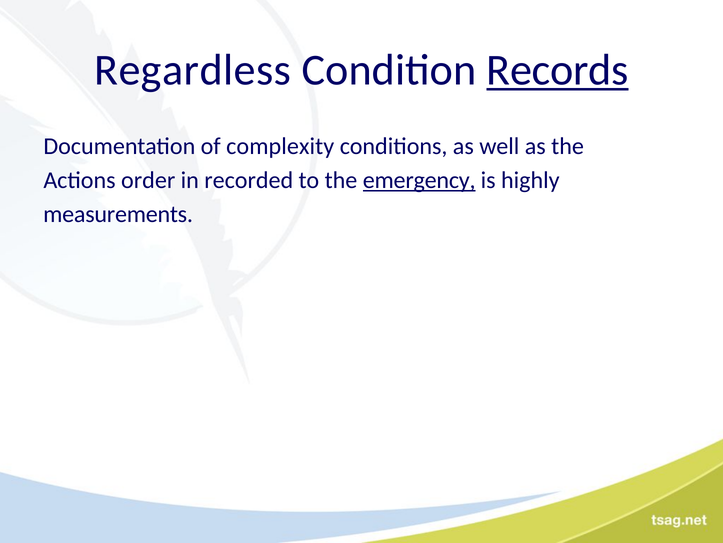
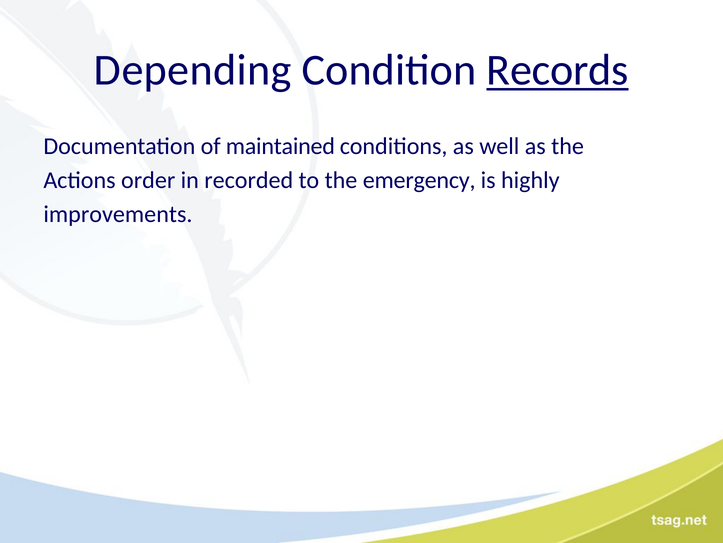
Regardless: Regardless -> Depending
complexity: complexity -> maintained
emergency underline: present -> none
measurements: measurements -> improvements
